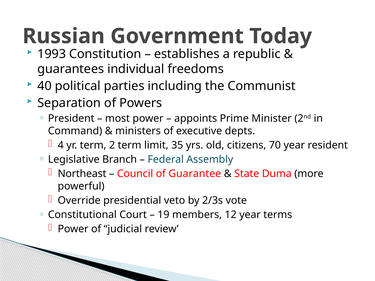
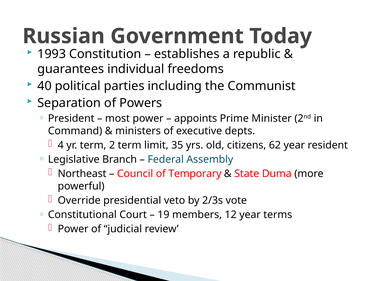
70: 70 -> 62
Guarantee: Guarantee -> Temporary
